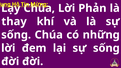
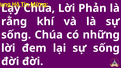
thay: thay -> rằng
